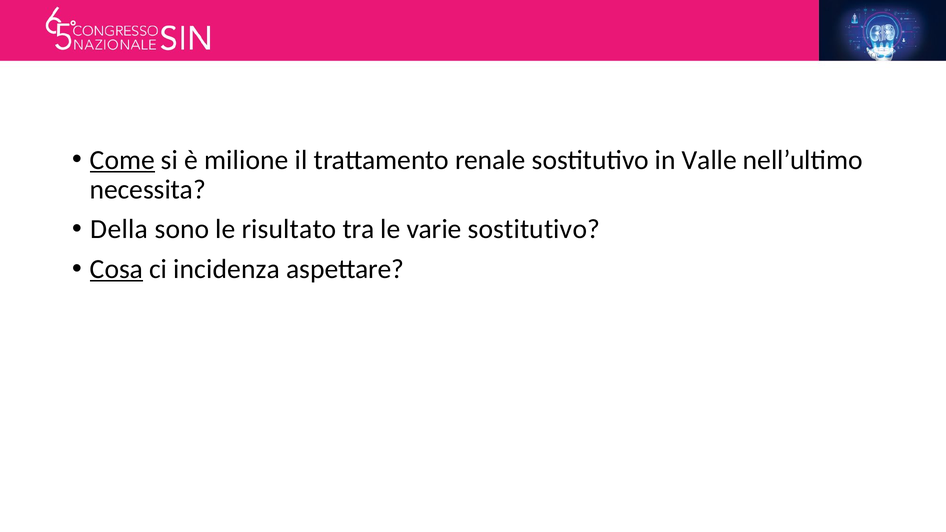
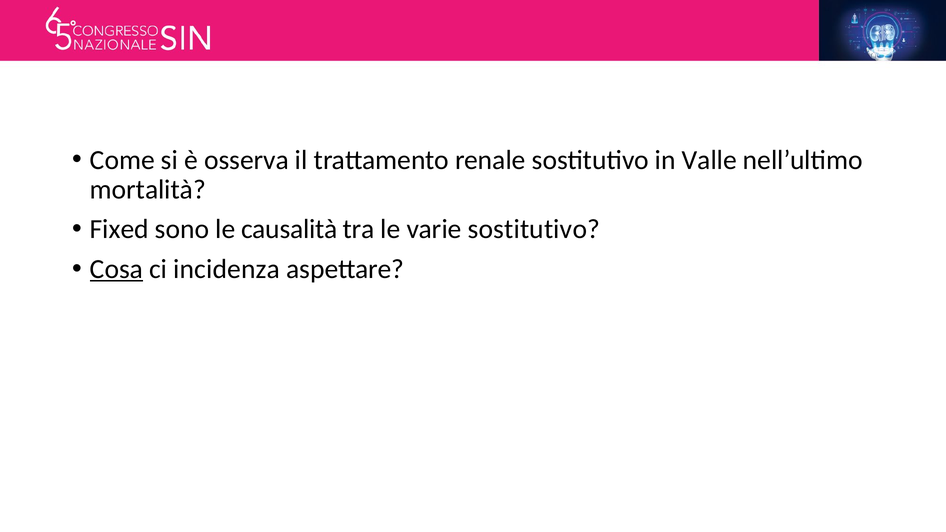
Come underline: present -> none
milione: milione -> osserva
necessita: necessita -> mortalità
Della: Della -> Fixed
risultato: risultato -> causalità
